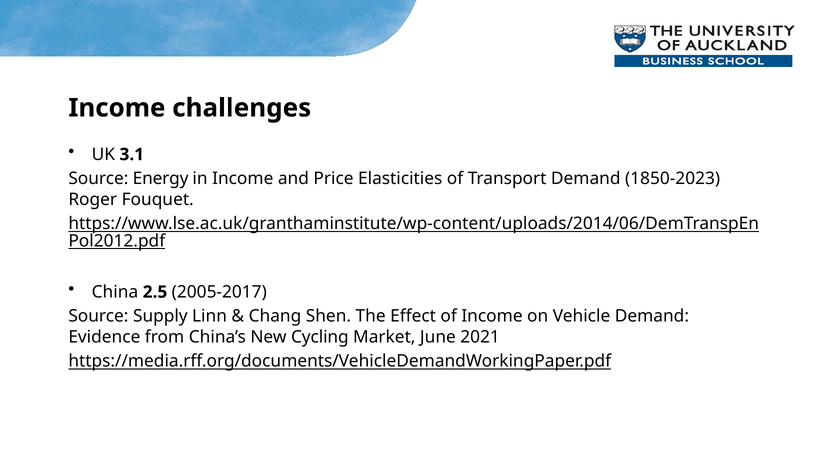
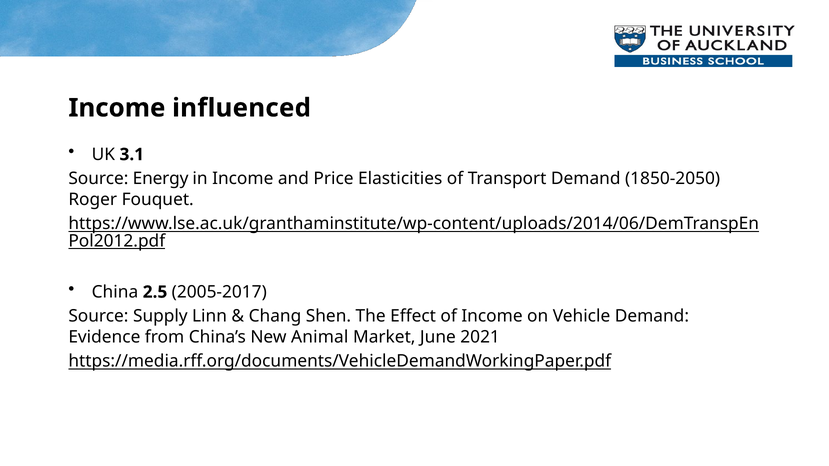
challenges: challenges -> influenced
1850-2023: 1850-2023 -> 1850-2050
Cycling: Cycling -> Animal
